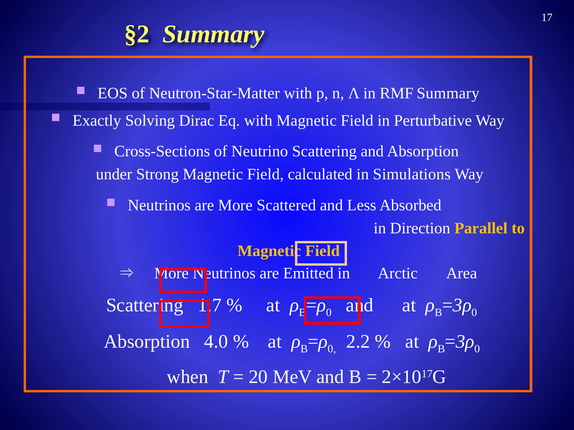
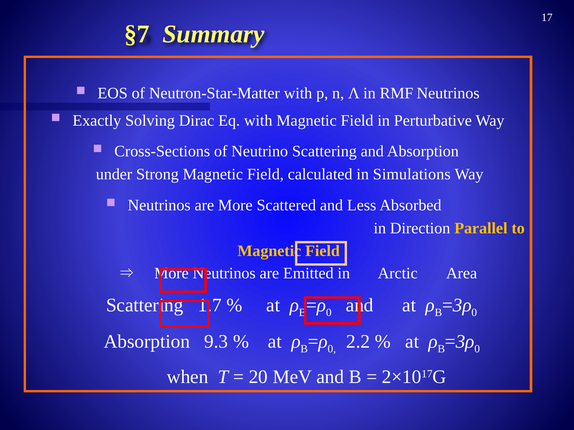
§2: §2 -> §7
RMF Summary: Summary -> Neutrinos
4.0: 4.0 -> 9.3
